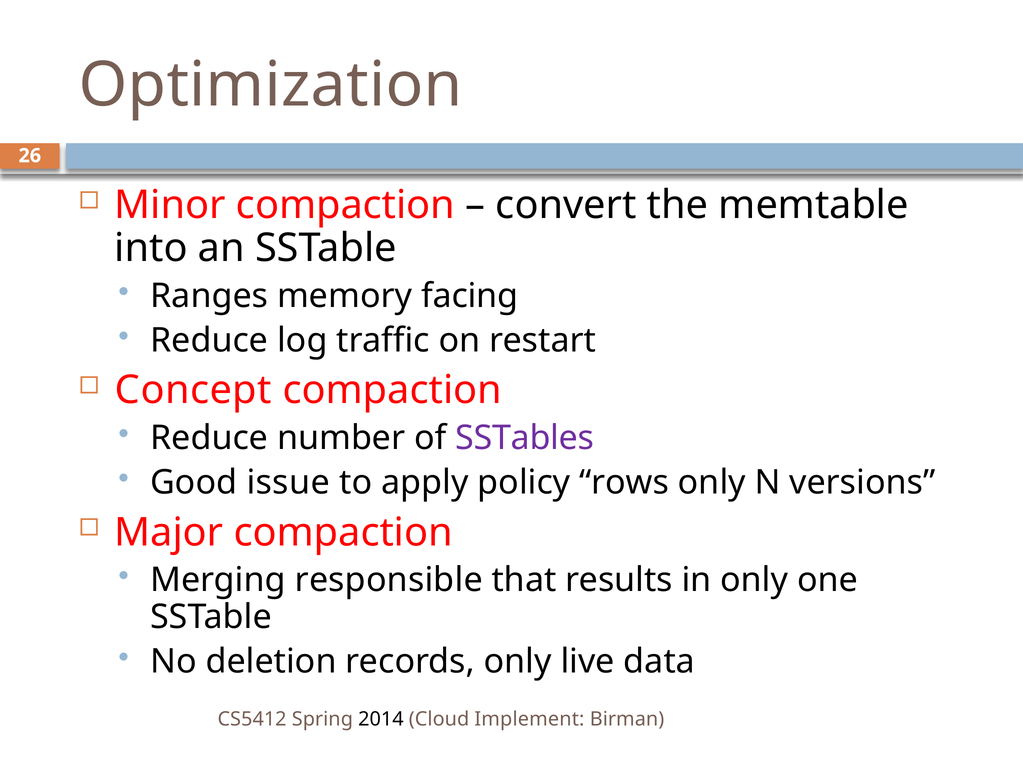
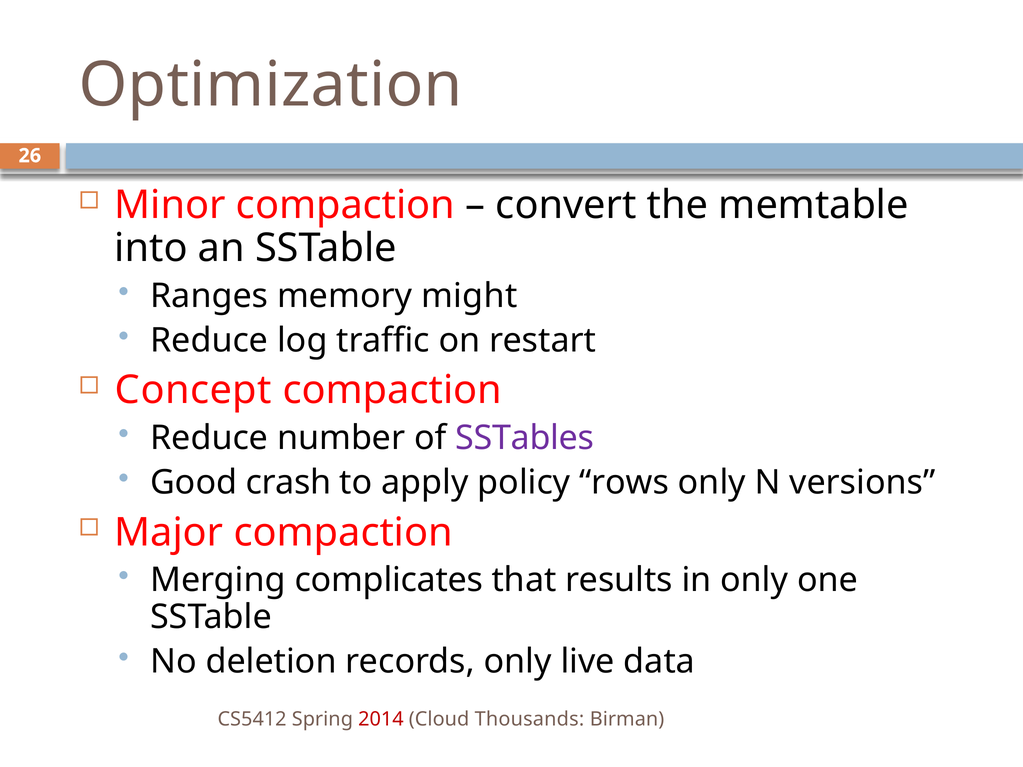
facing: facing -> might
issue: issue -> crash
responsible: responsible -> complicates
2014 colour: black -> red
Implement: Implement -> Thousands
